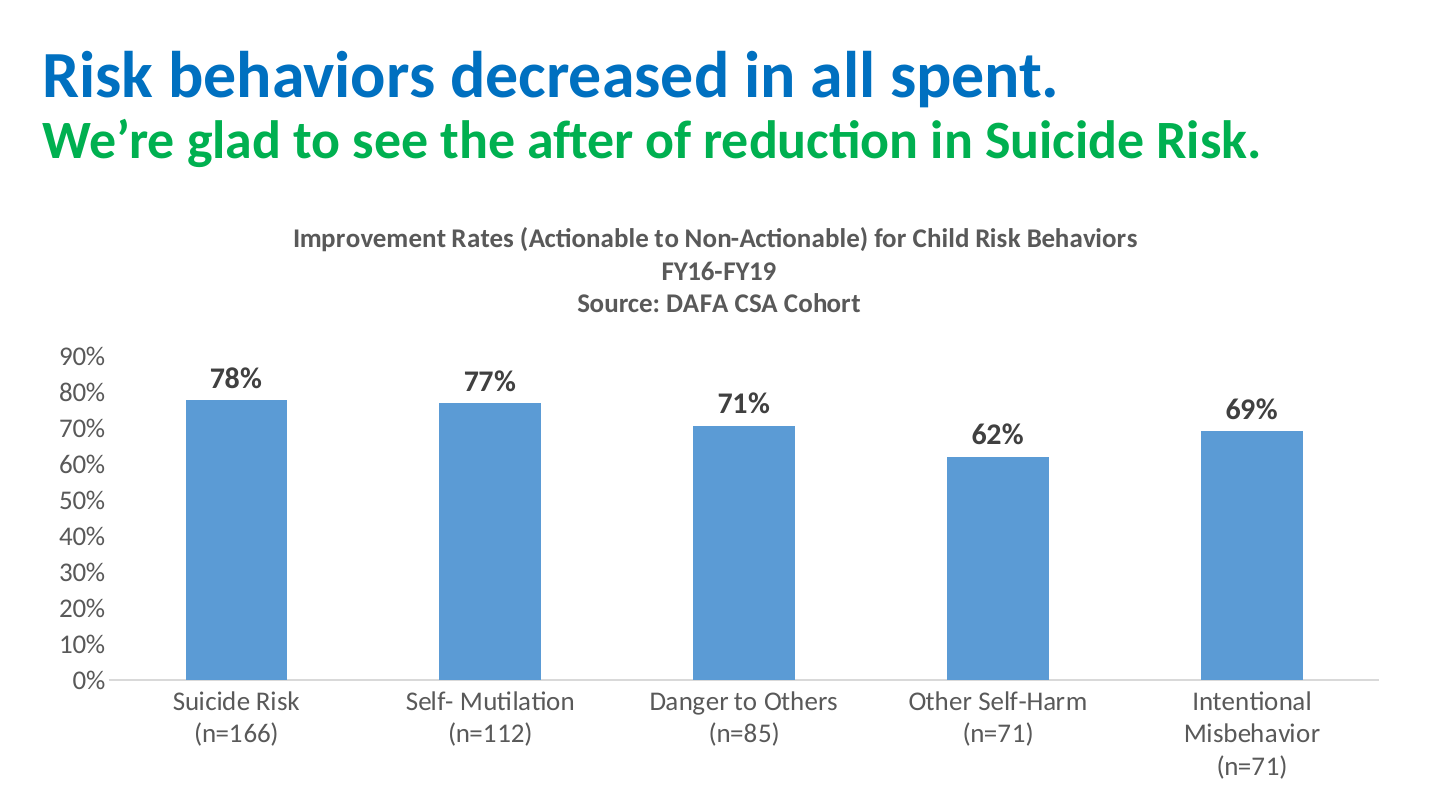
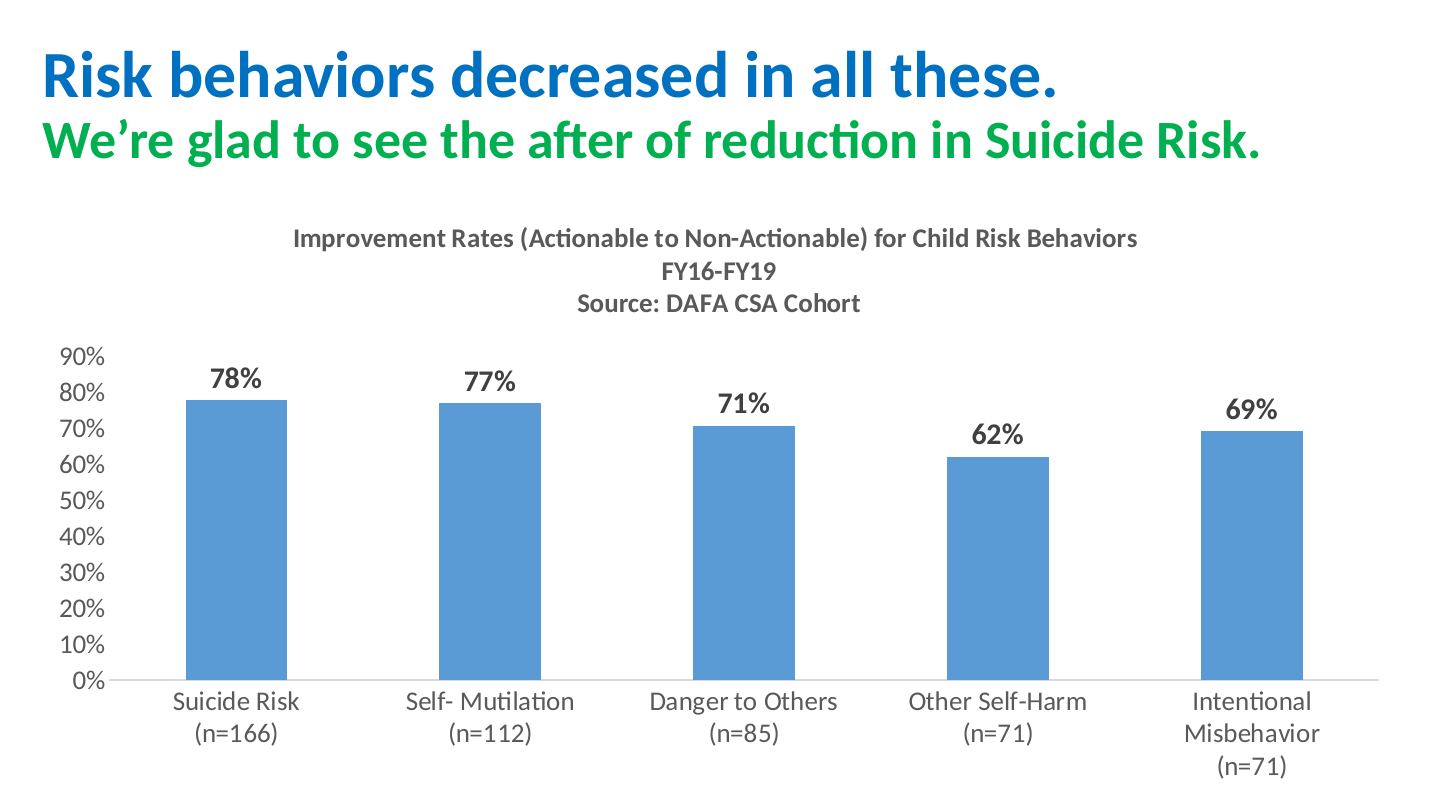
spent: spent -> these
